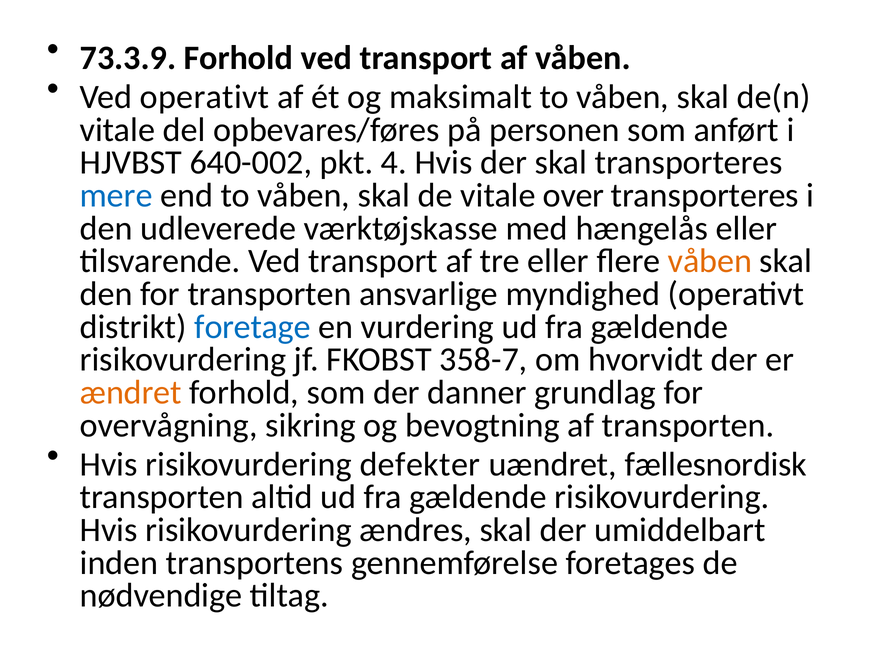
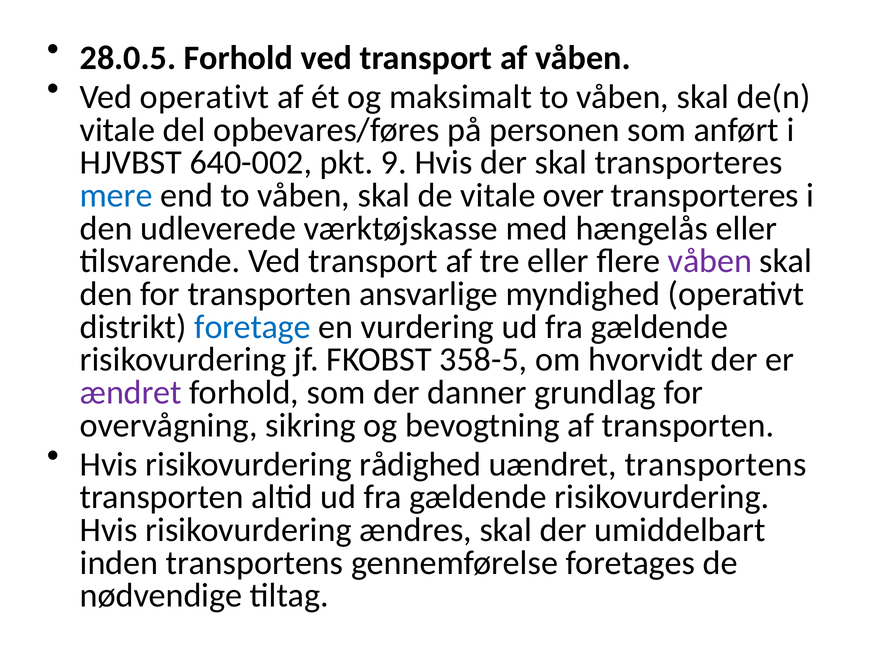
73.3.9: 73.3.9 -> 28.0.5
4: 4 -> 9
våben at (710, 261) colour: orange -> purple
358-7: 358-7 -> 358-5
ændret colour: orange -> purple
defekter: defekter -> rådighed
uændret fællesnordisk: fællesnordisk -> transportens
